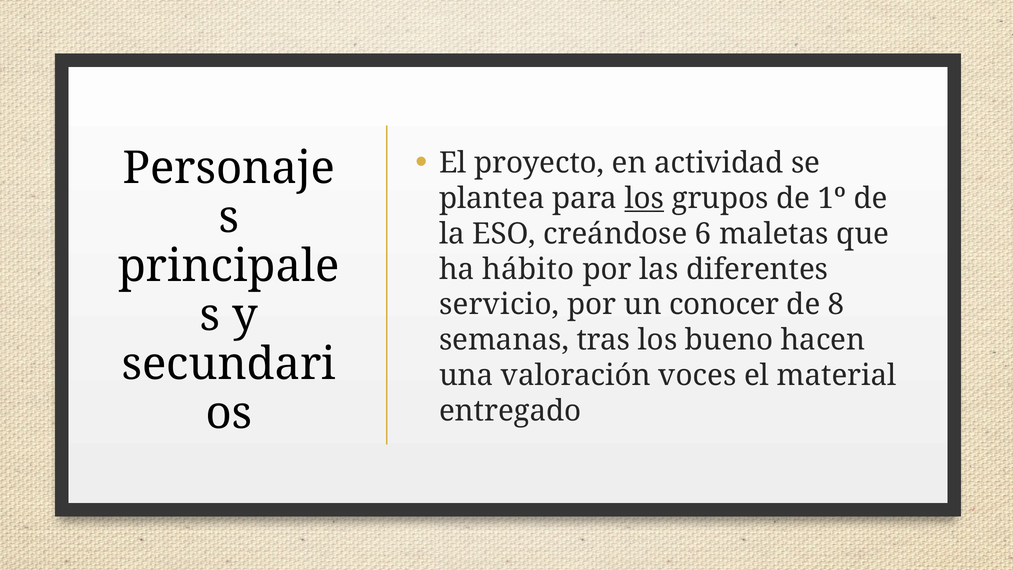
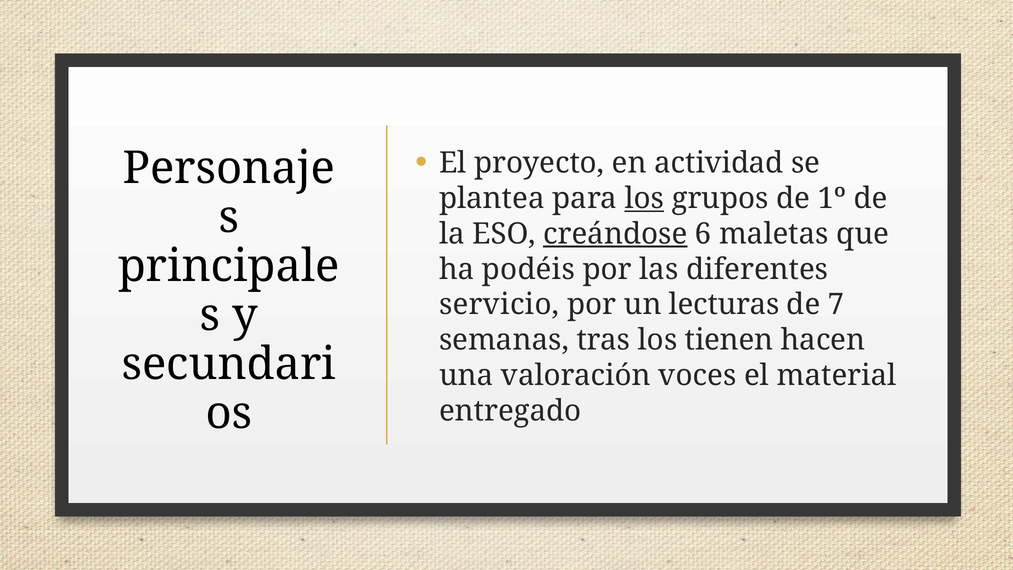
creándose underline: none -> present
hábito: hábito -> podéis
conocer: conocer -> lecturas
8: 8 -> 7
bueno: bueno -> tienen
